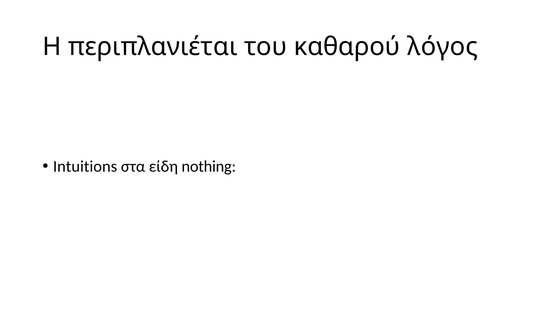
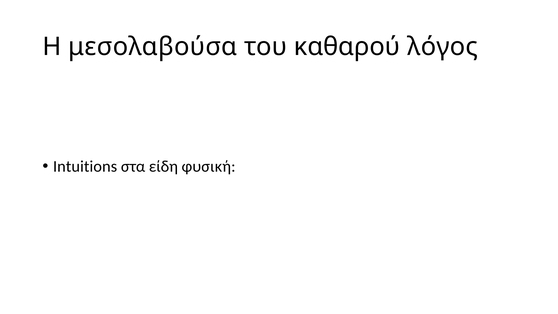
περιπλανιέται: περιπλανιέται -> μεσολαβούσα
nothing: nothing -> φυσική
